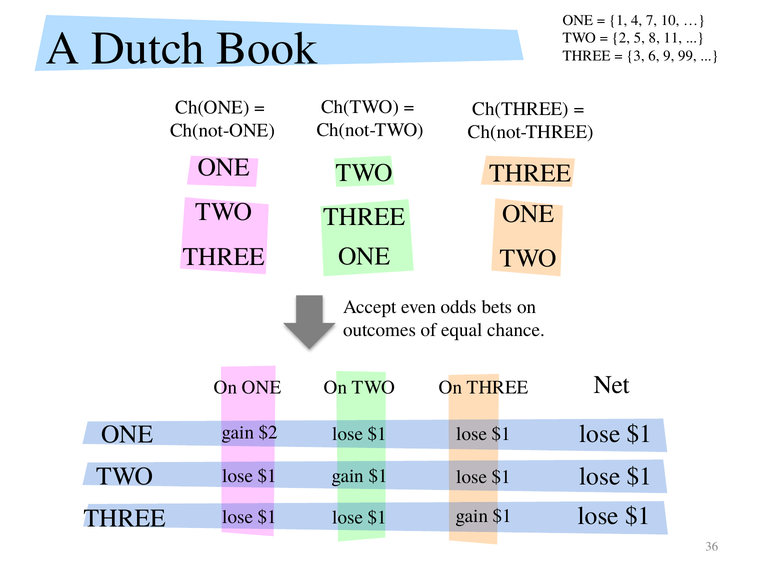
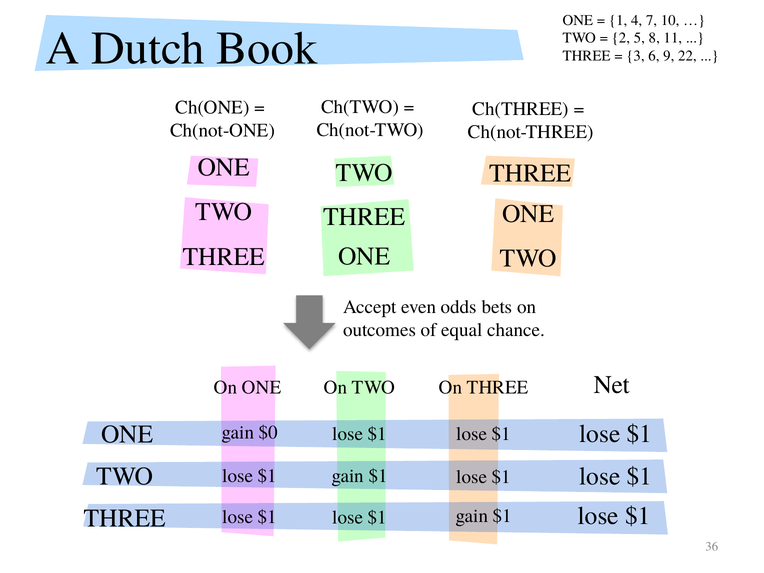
99: 99 -> 22
$2: $2 -> $0
